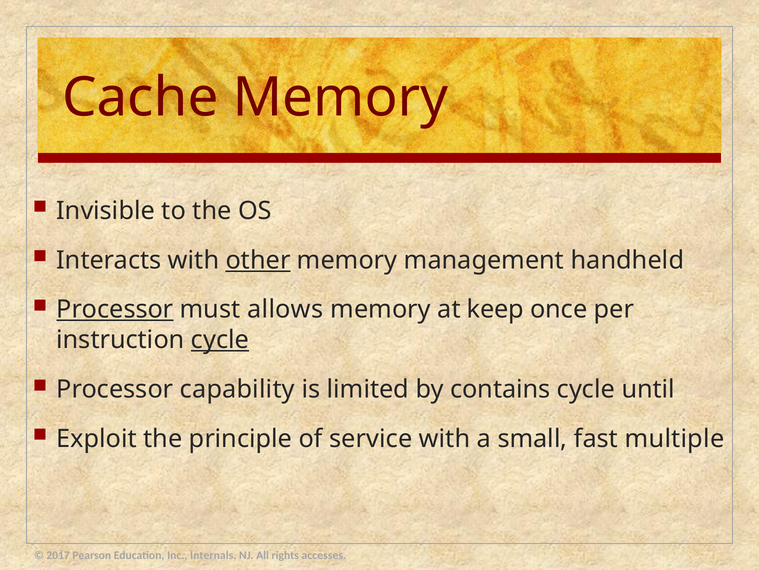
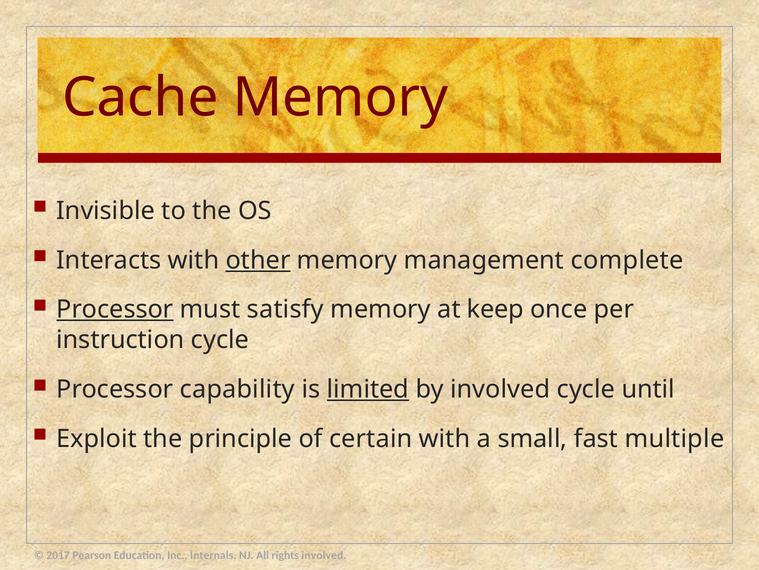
handheld: handheld -> complete
allows: allows -> satisfy
cycle at (220, 340) underline: present -> none
limited underline: none -> present
by contains: contains -> involved
service: service -> certain
rights accesses: accesses -> involved
